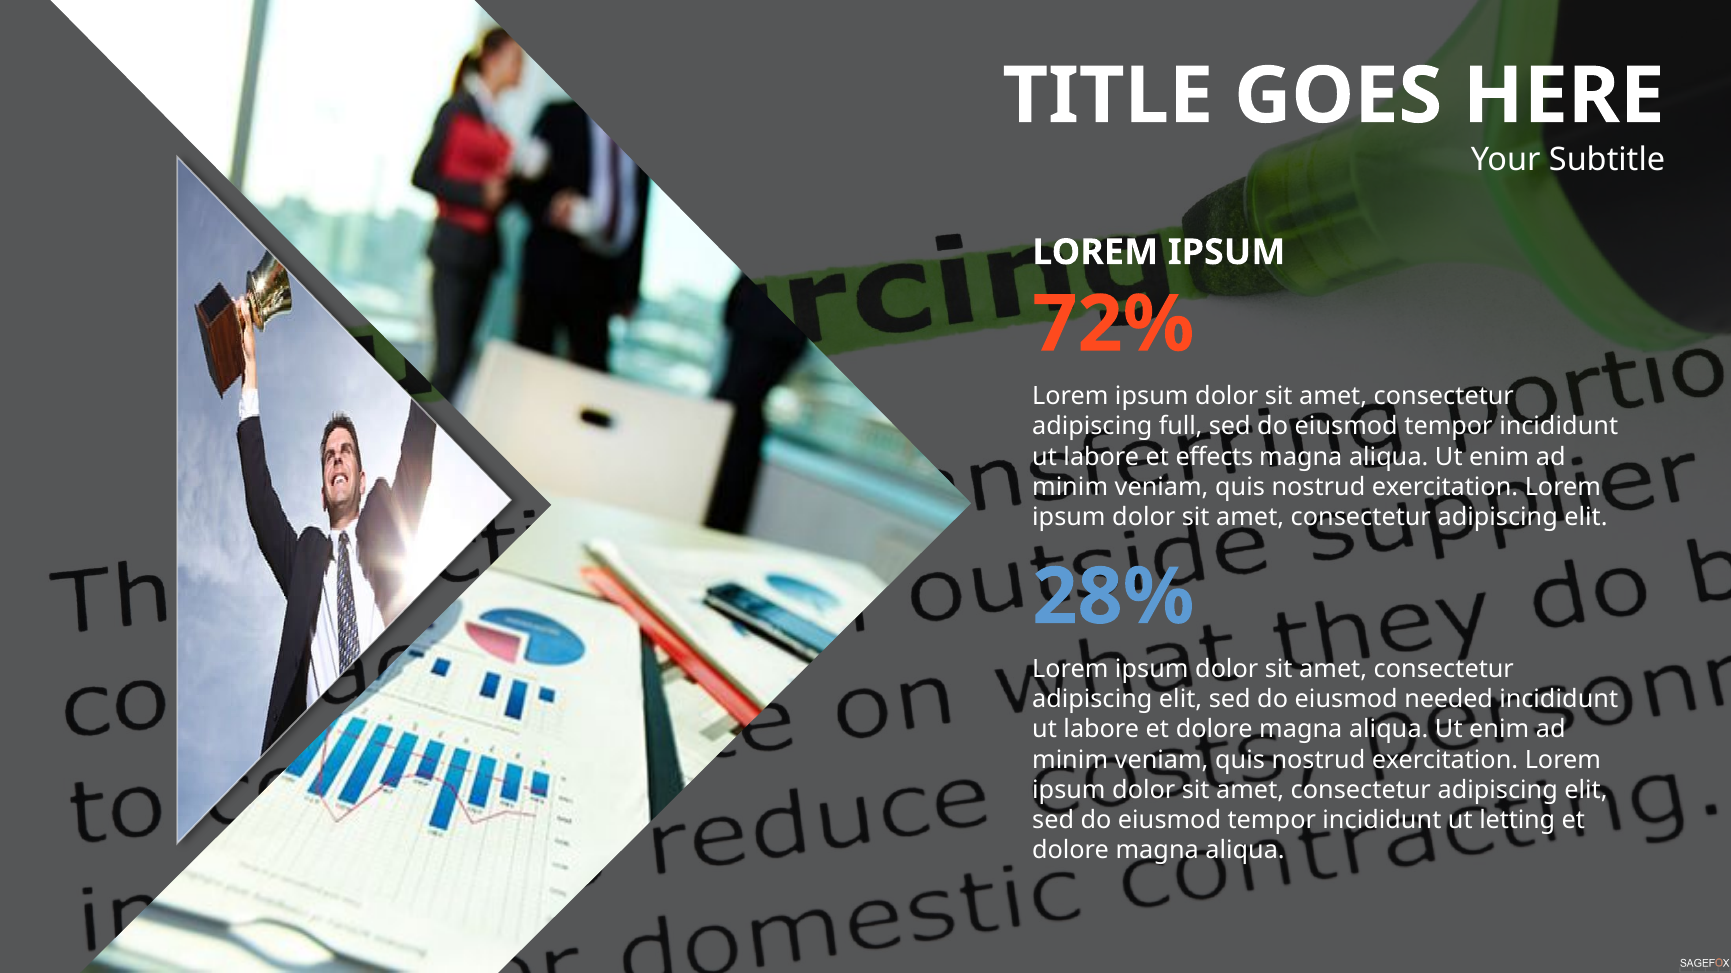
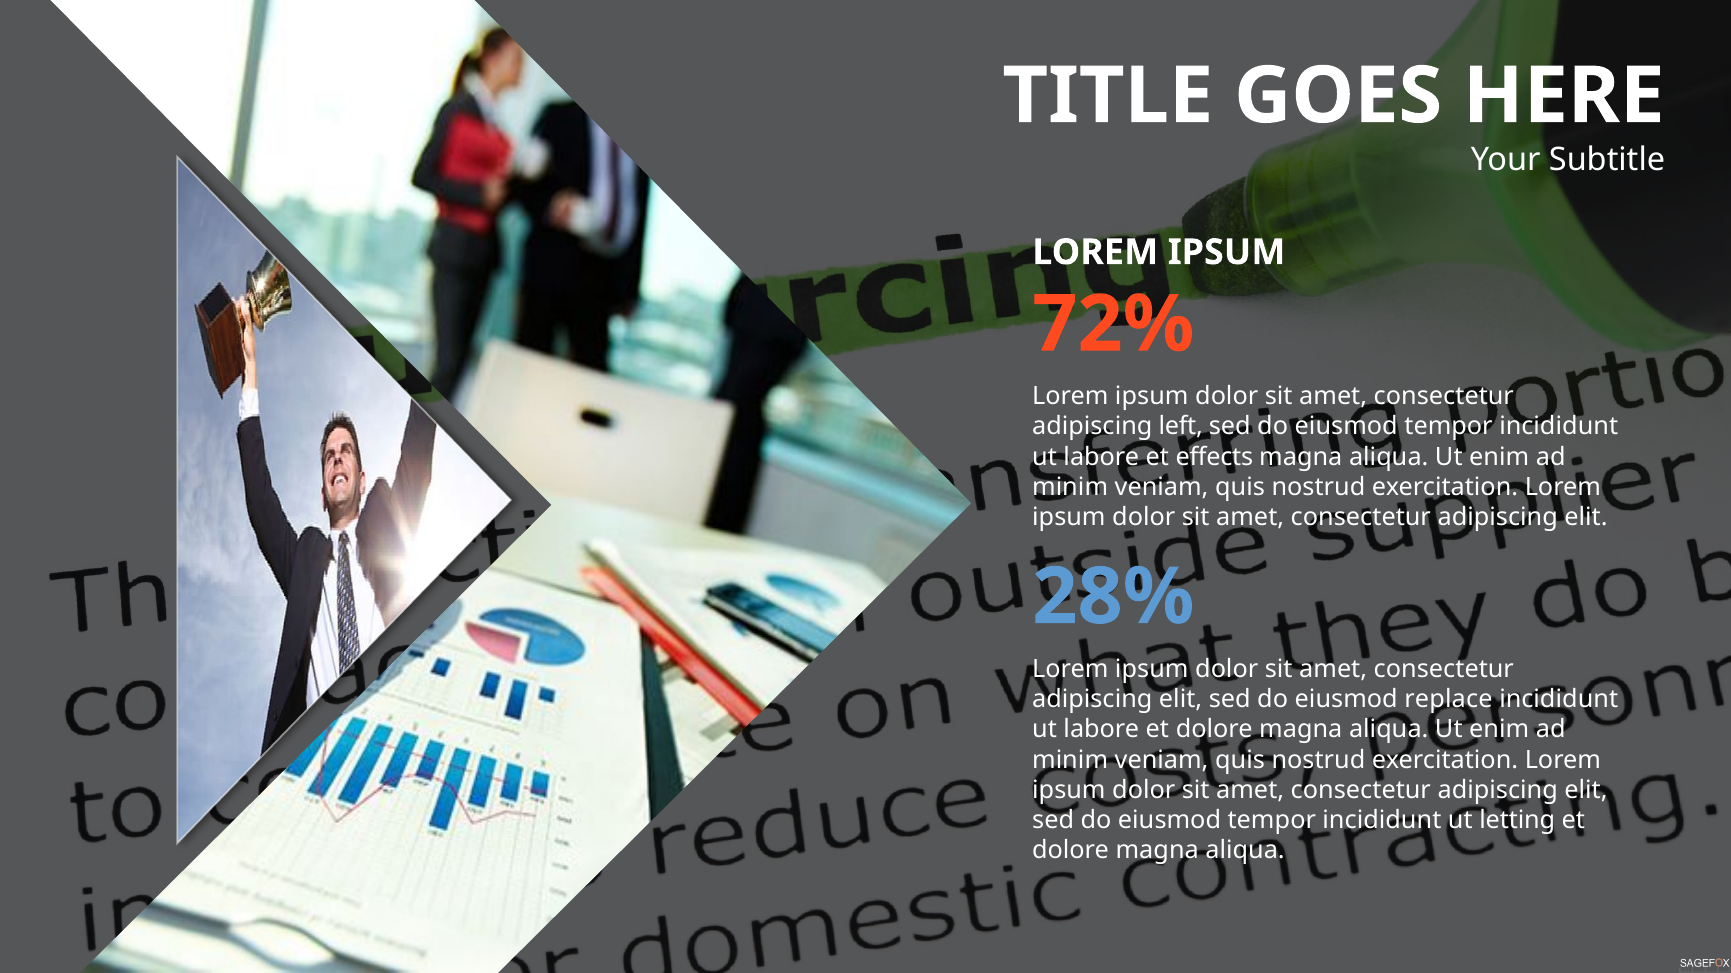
full: full -> left
needed: needed -> replace
